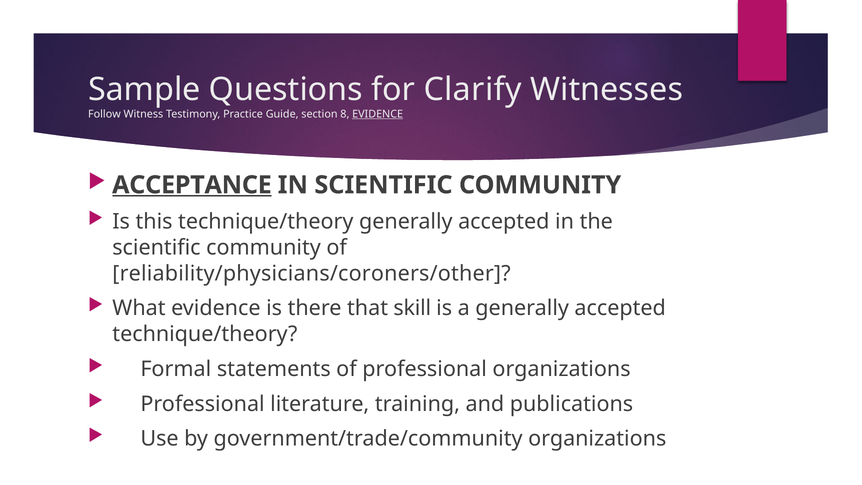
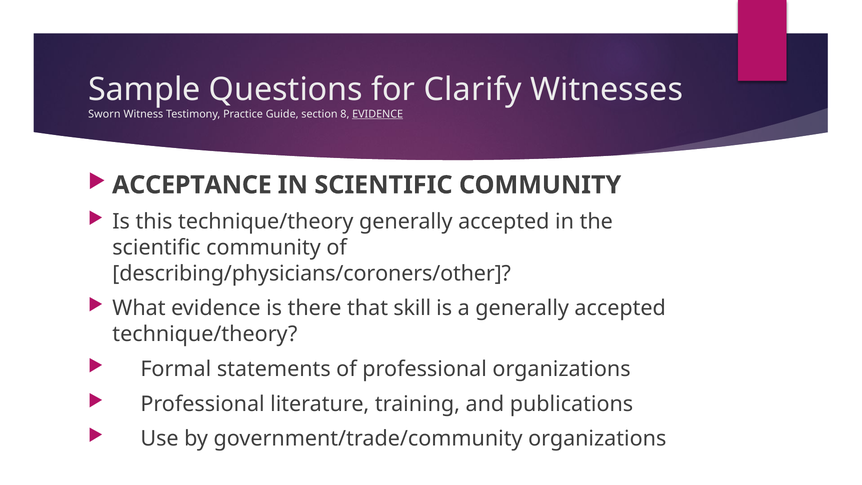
Follow: Follow -> Sworn
ACCEPTANCE underline: present -> none
reliability/physicians/coroners/other: reliability/physicians/coroners/other -> describing/physicians/coroners/other
